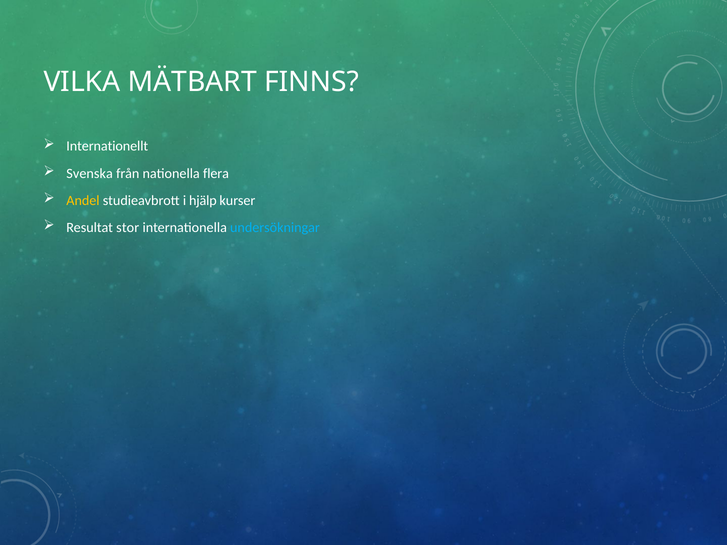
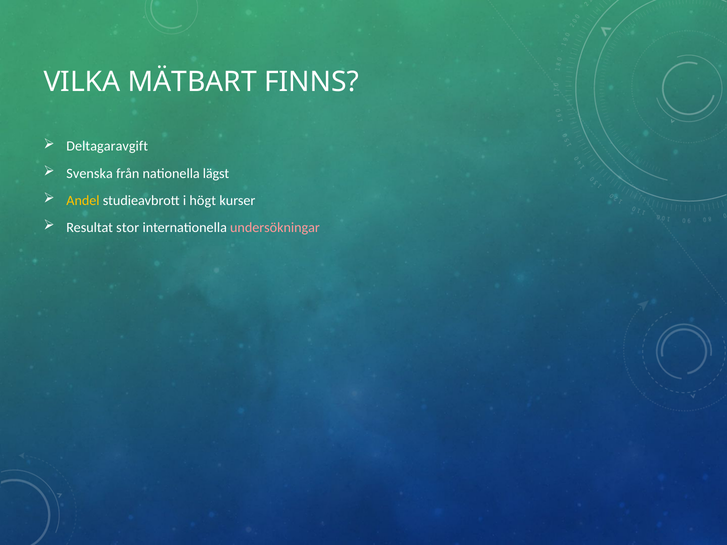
Internationellt: Internationellt -> Deltagaravgift
flera: flera -> lägst
hjälp: hjälp -> högt
undersökningar colour: light blue -> pink
